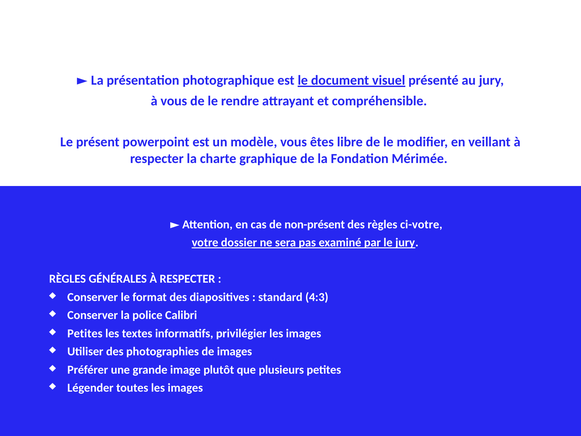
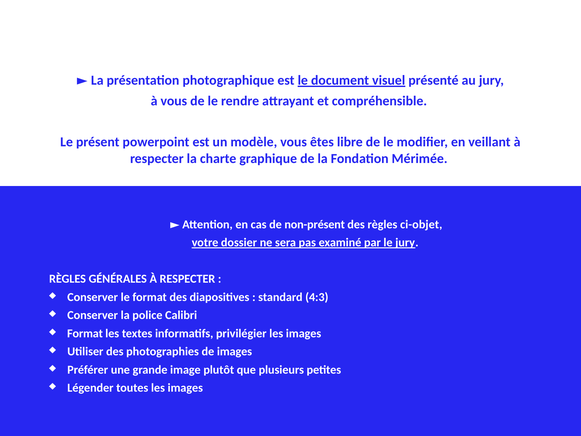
ci-votre: ci-votre -> ci-objet
Petites at (85, 333): Petites -> Format
